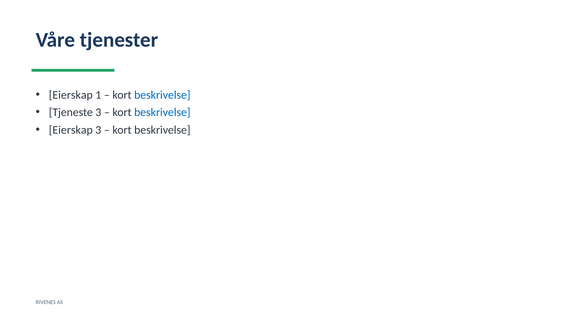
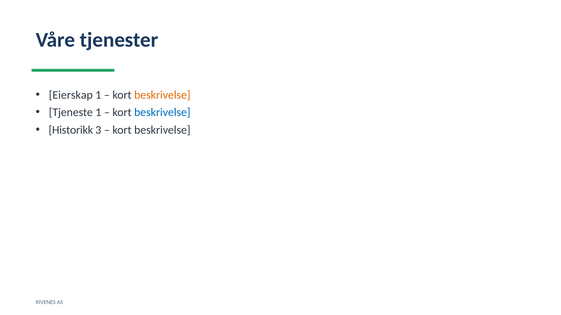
beskrivelse at (162, 95) colour: blue -> orange
Tjeneste 3: 3 -> 1
Eierskap at (71, 130): Eierskap -> Historikk
